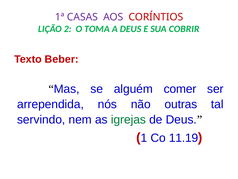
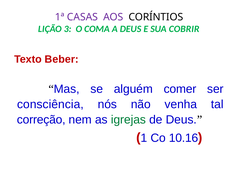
CORÍNTIOS colour: red -> black
2: 2 -> 3
TOMA: TOMA -> COMA
arrependida: arrependida -> consciência
outras: outras -> venha
servindo: servindo -> correção
11.19: 11.19 -> 10.16
